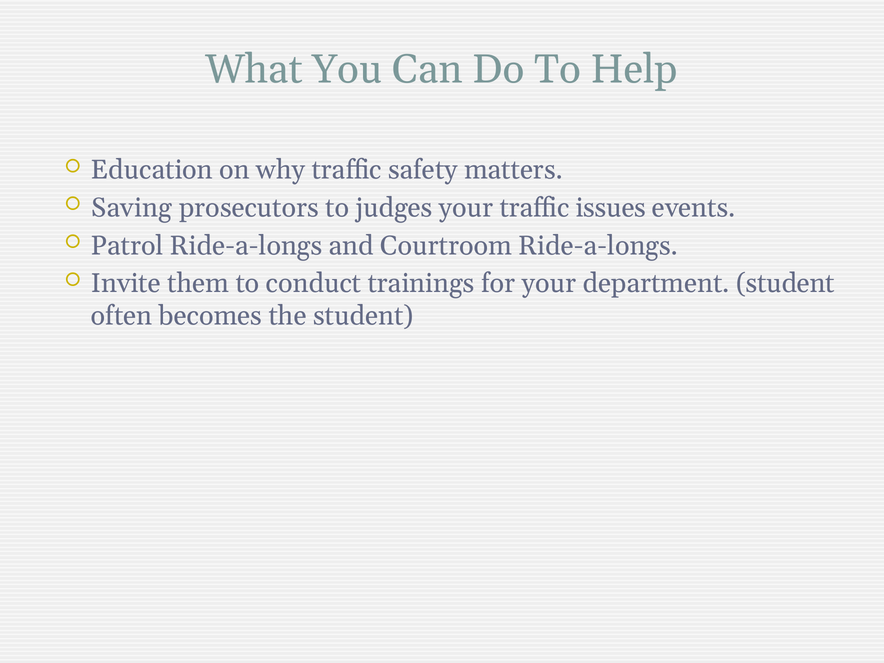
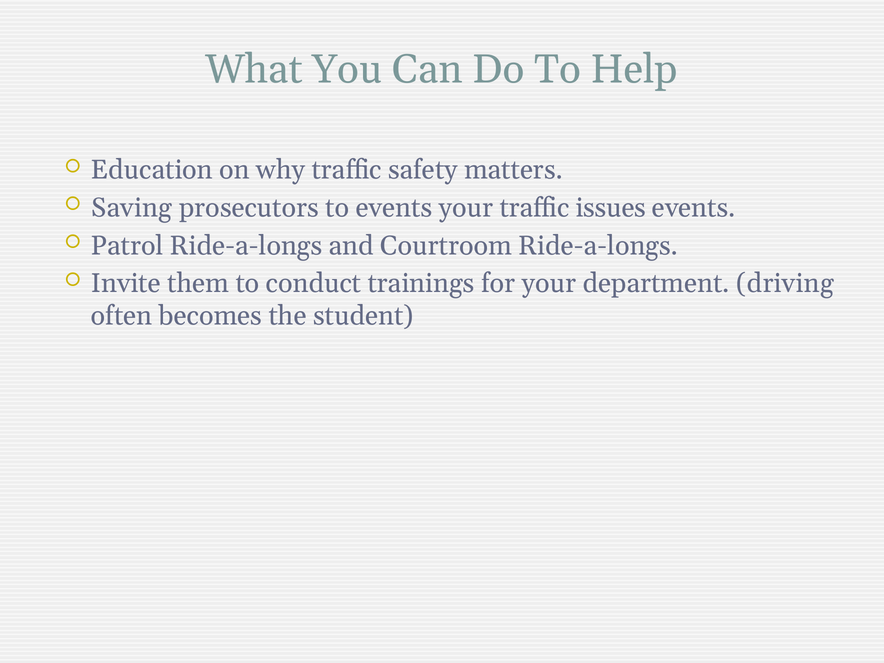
to judges: judges -> events
department student: student -> driving
